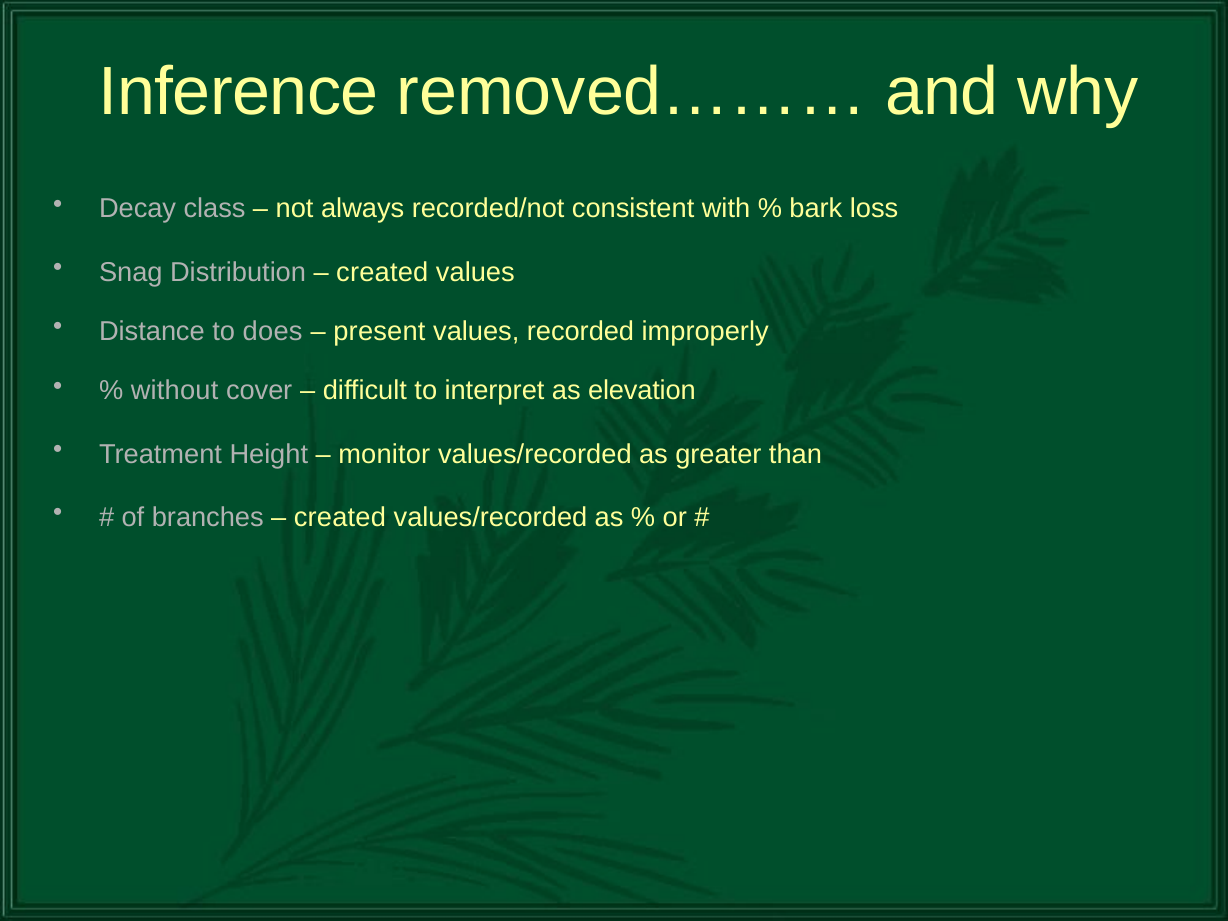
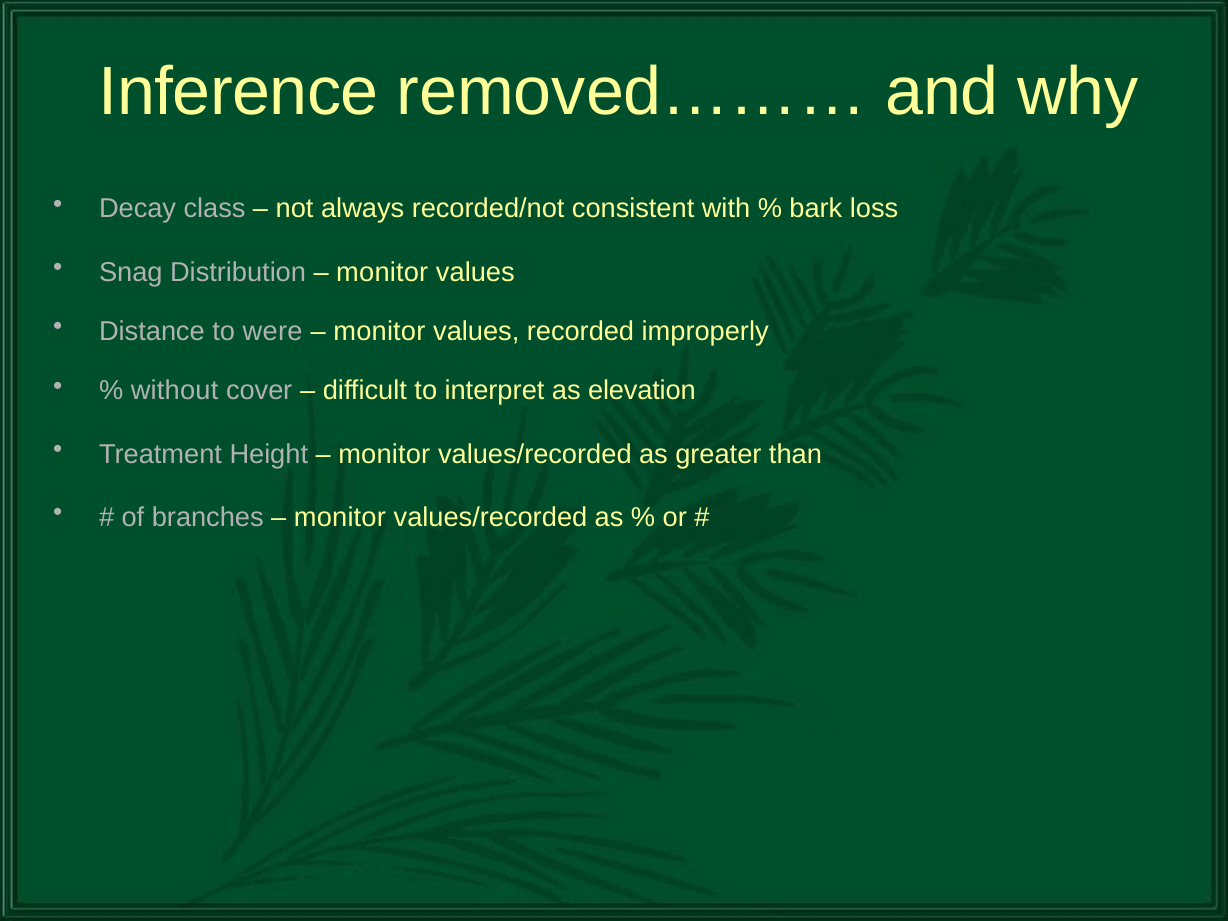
created at (382, 272): created -> monitor
does: does -> were
present at (379, 331): present -> monitor
created at (340, 517): created -> monitor
